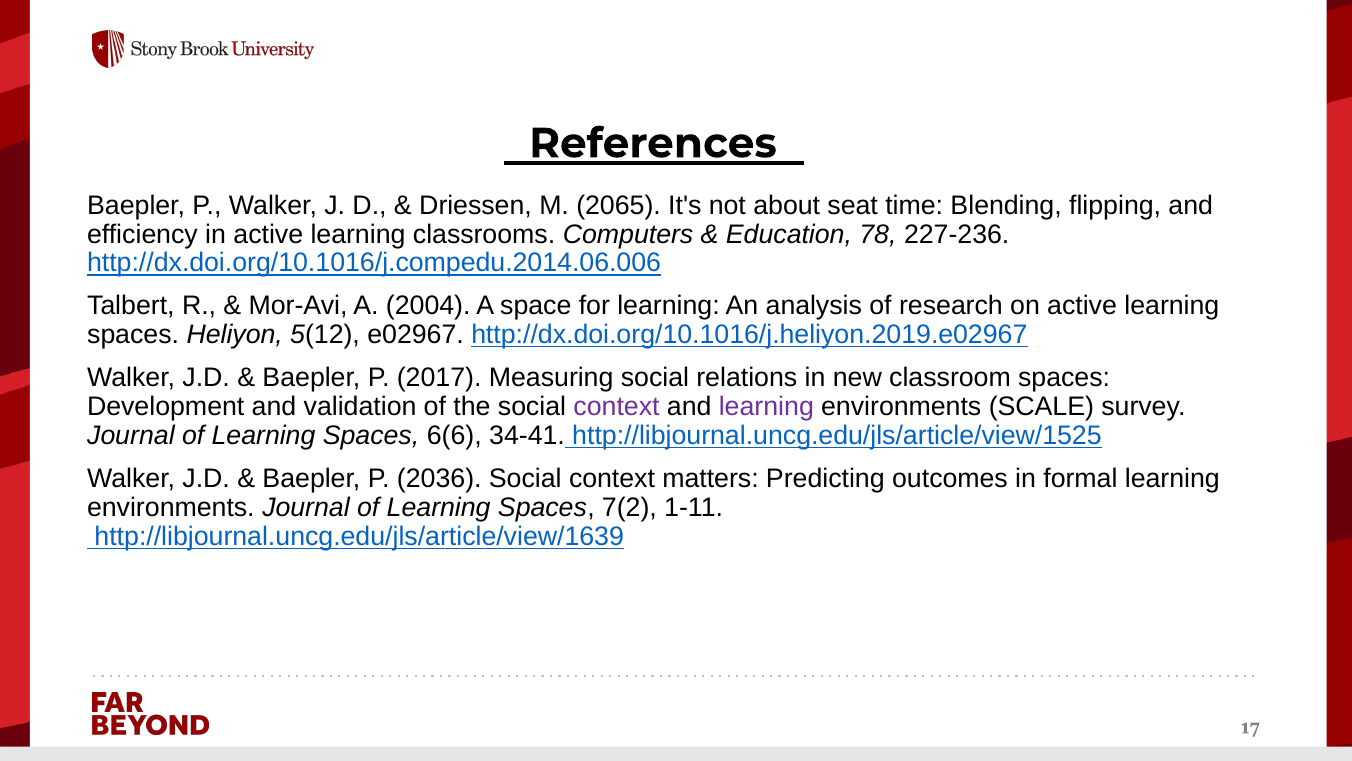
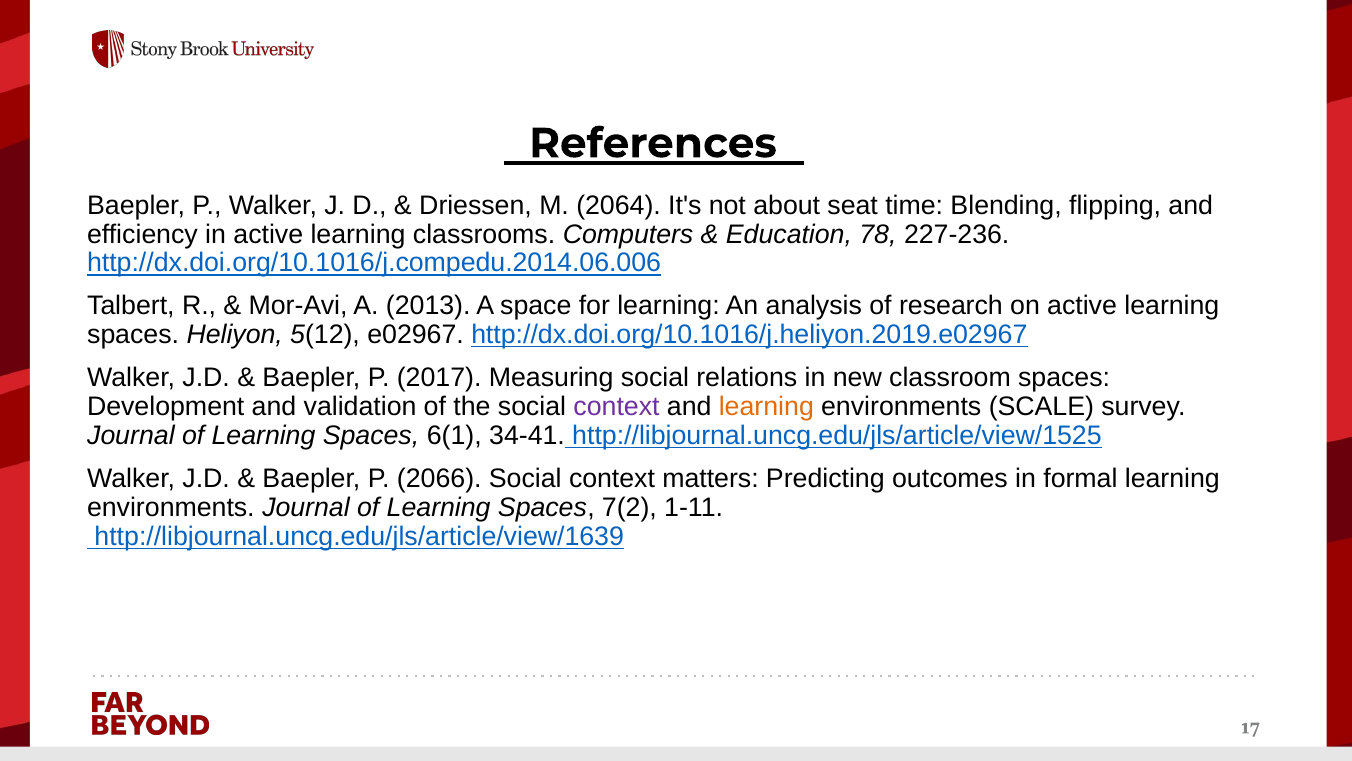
2065: 2065 -> 2064
2004: 2004 -> 2013
learning at (766, 407) colour: purple -> orange
6(6: 6(6 -> 6(1
2036: 2036 -> 2066
